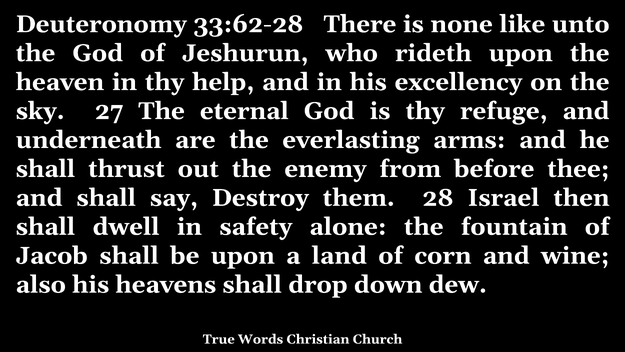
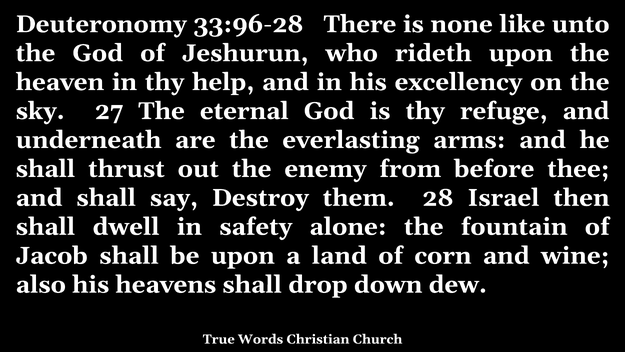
33:62-28: 33:62-28 -> 33:96-28
